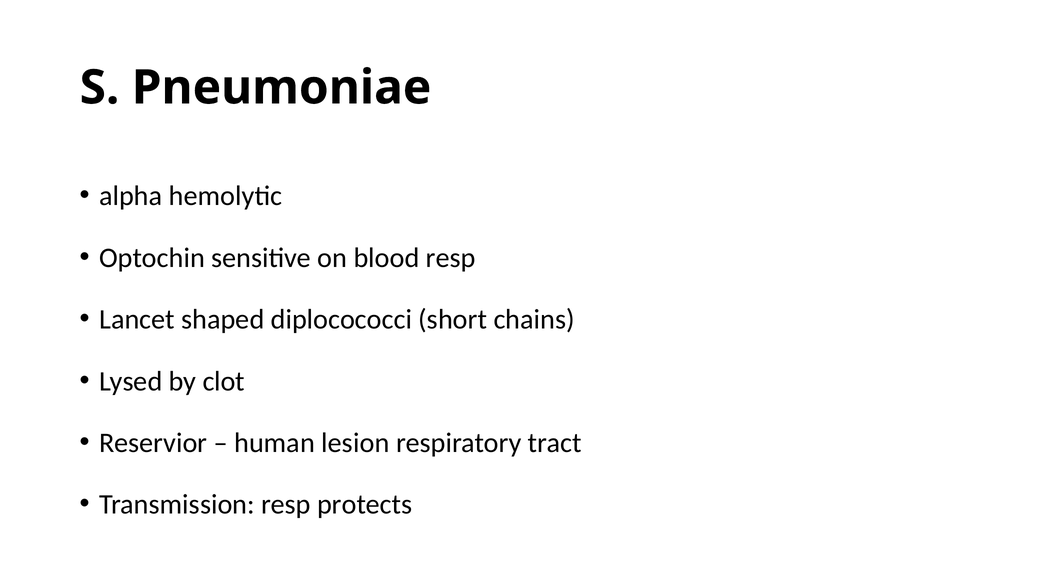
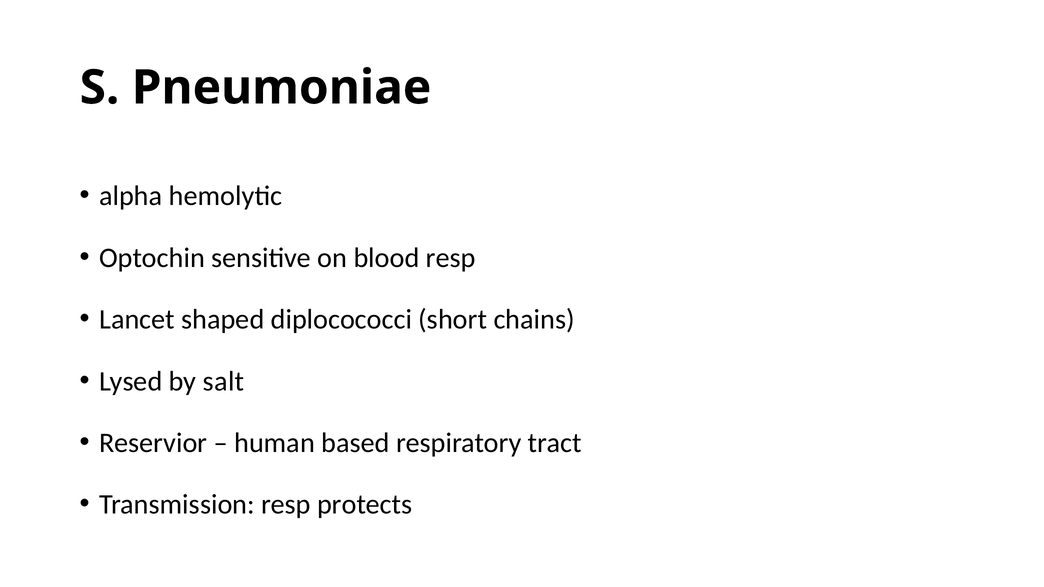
clot: clot -> salt
lesion: lesion -> based
